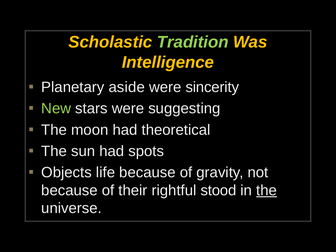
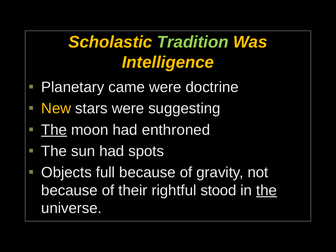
aside: aside -> came
sincerity: sincerity -> doctrine
New colour: light green -> yellow
The at (54, 130) underline: none -> present
theoretical: theoretical -> enthroned
life: life -> full
